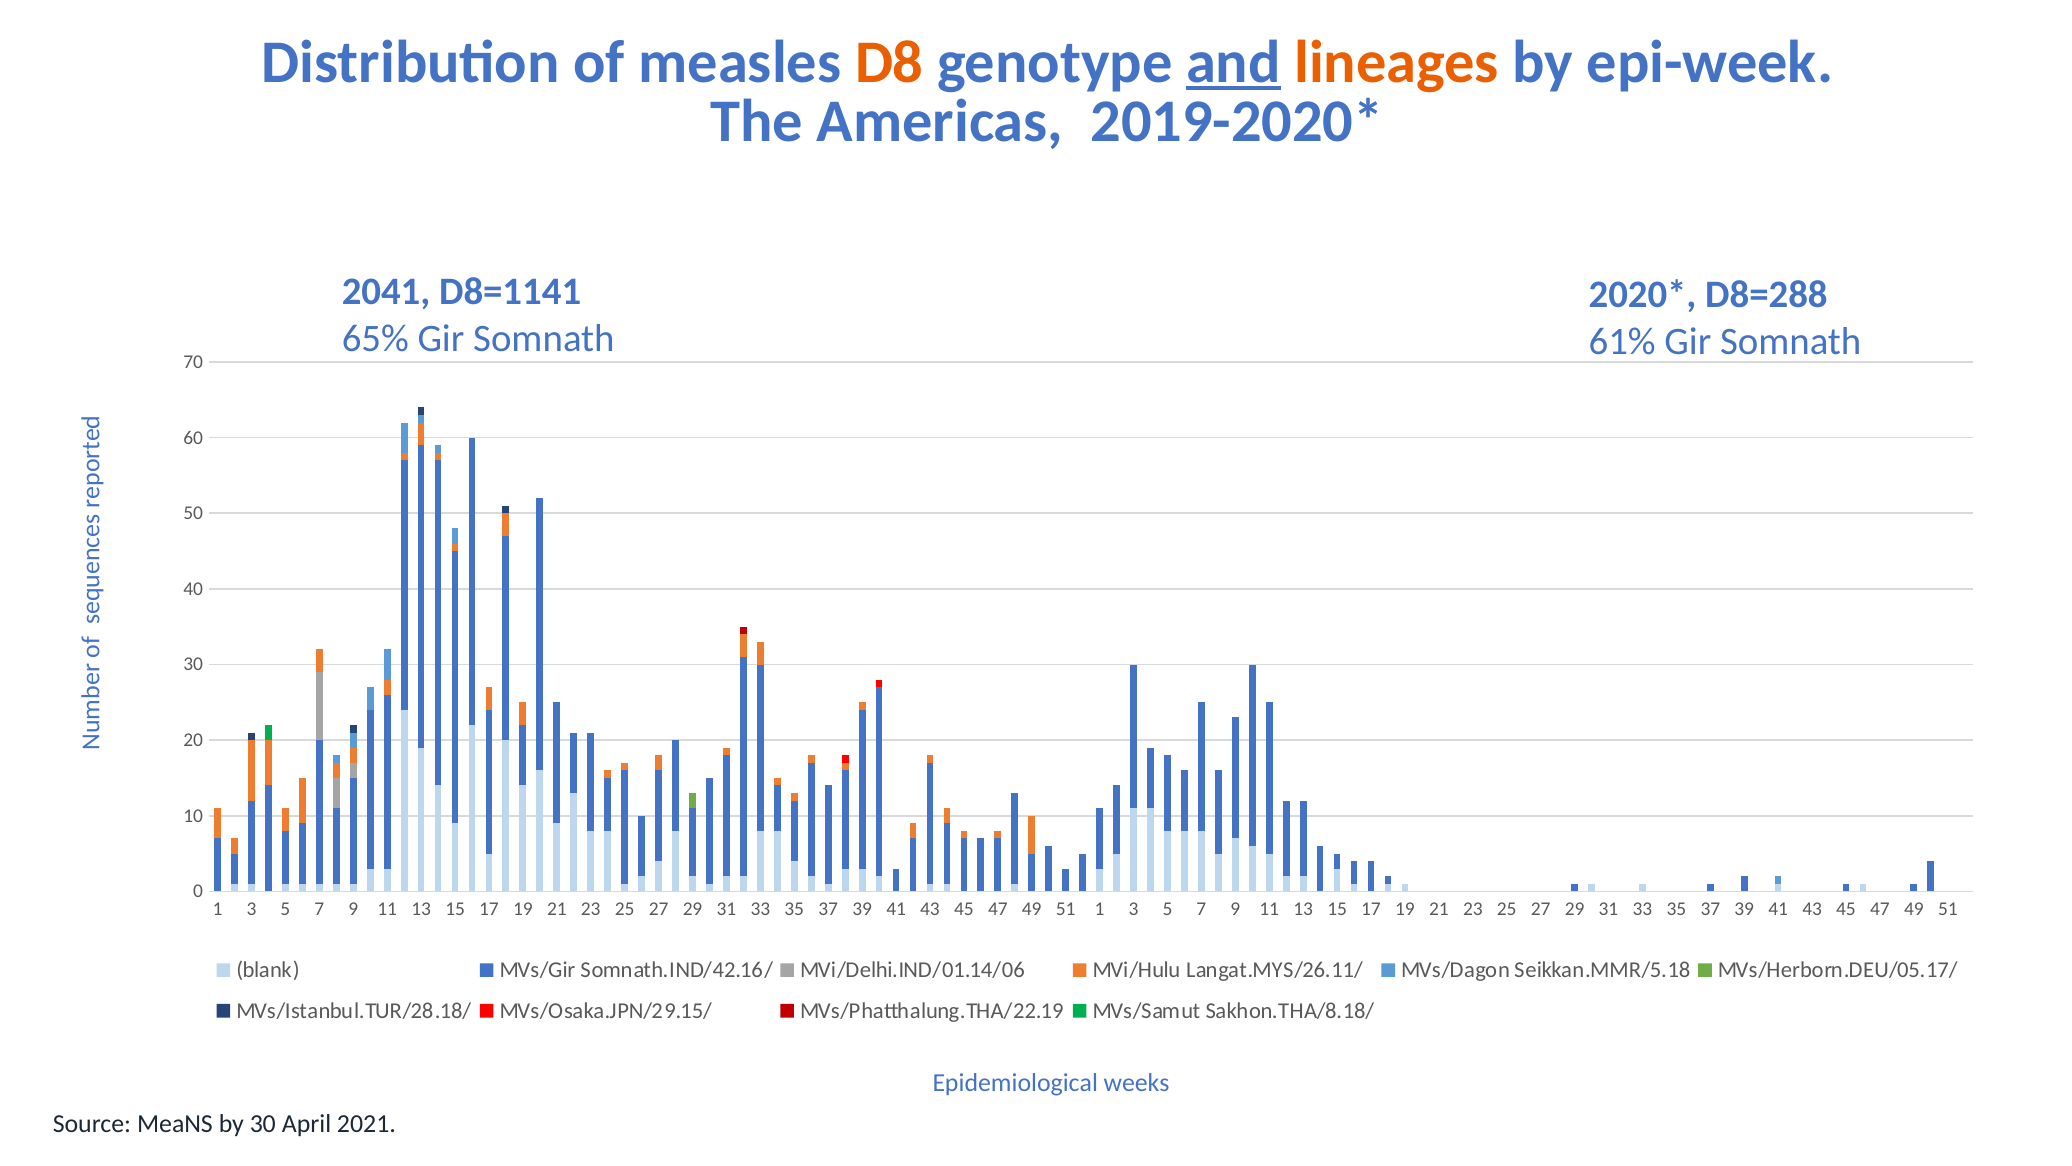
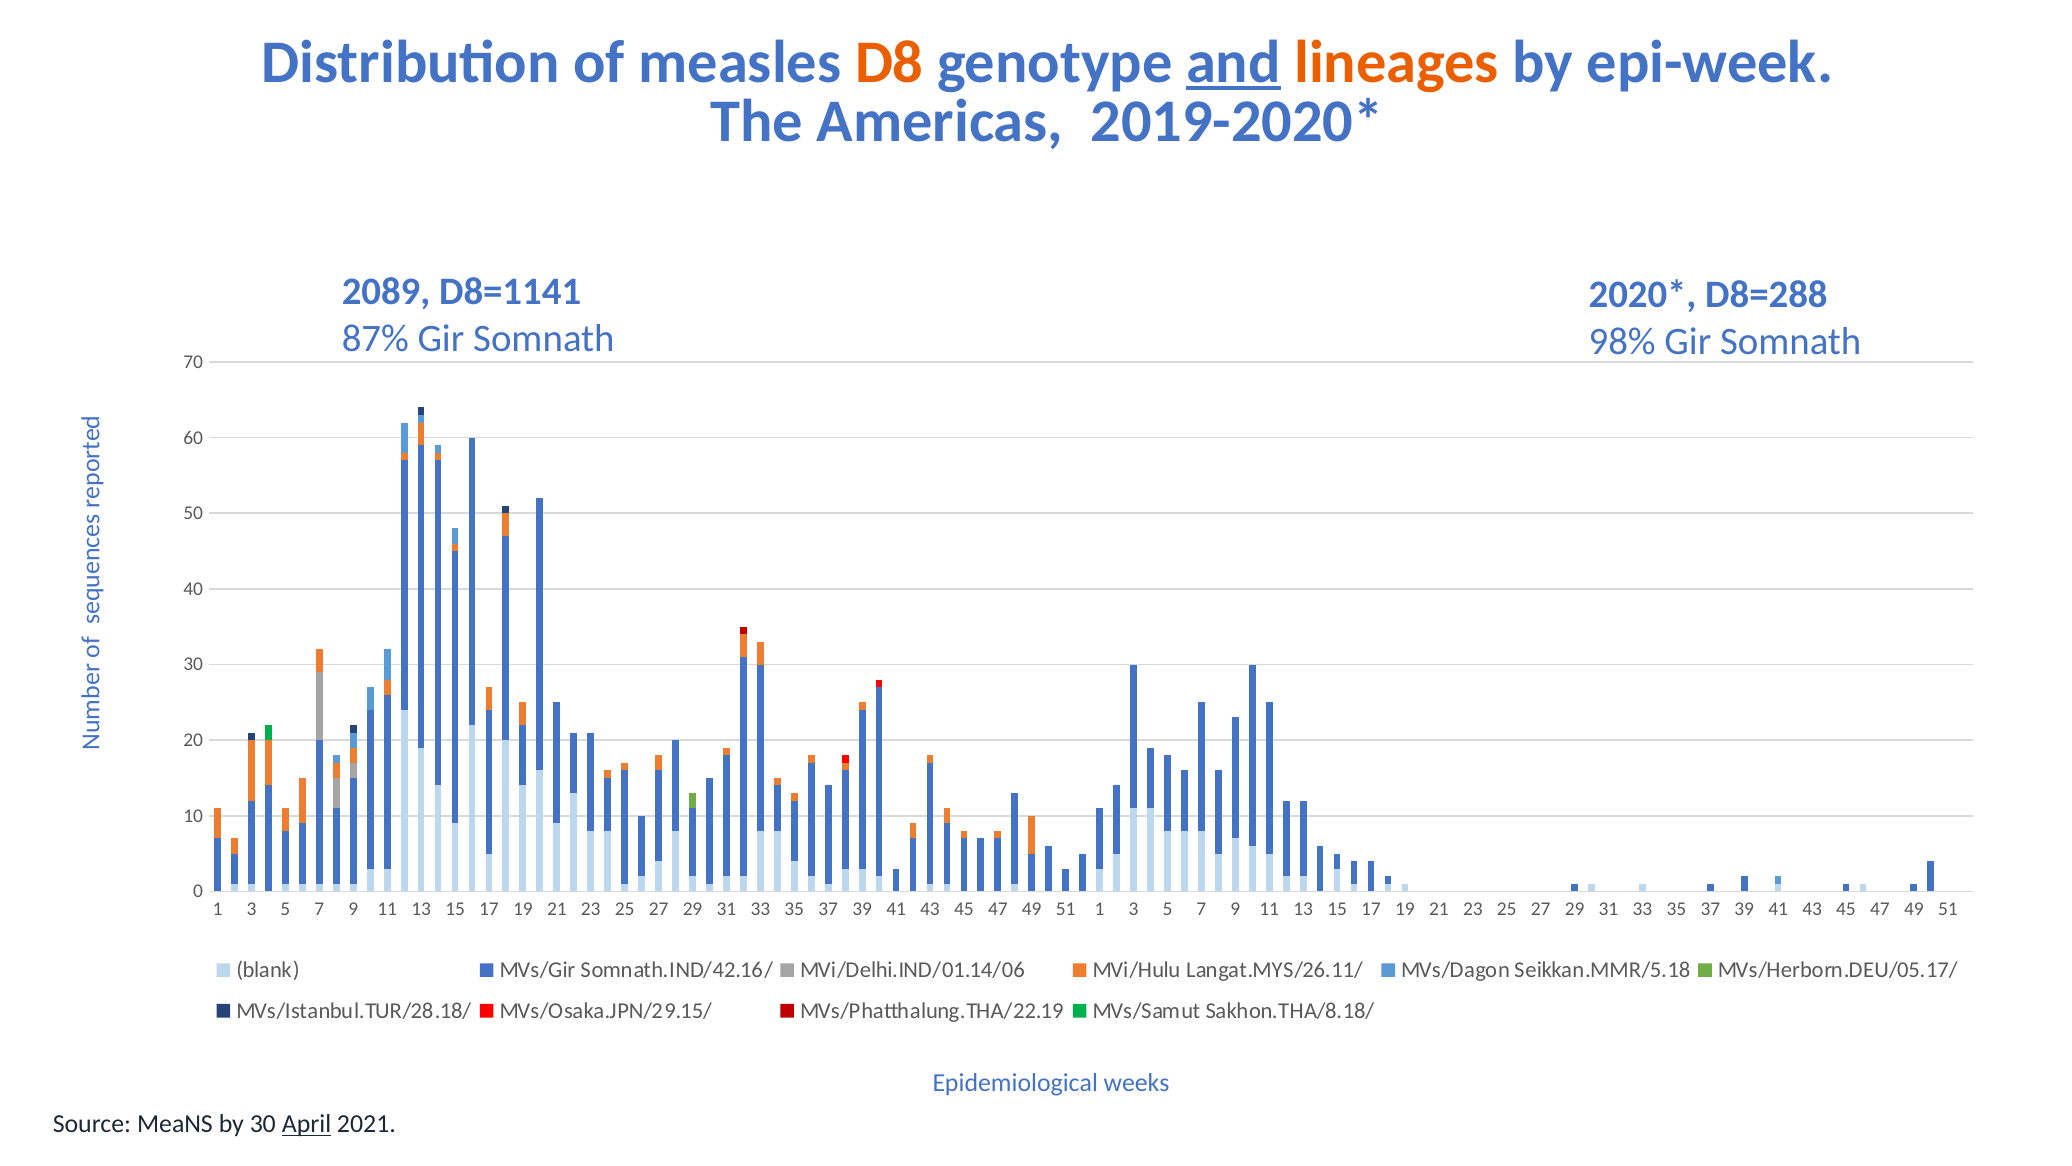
2041: 2041 -> 2089
65%: 65% -> 87%
61%: 61% -> 98%
April underline: none -> present
